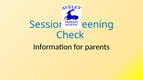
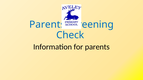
Session at (47, 25): Session -> Parents
